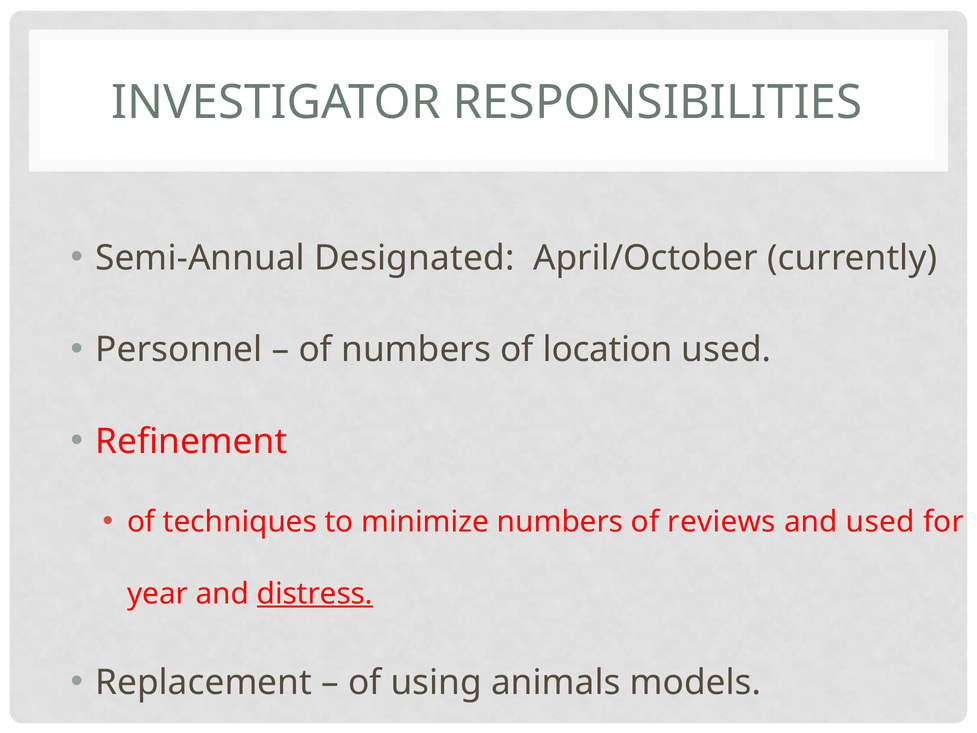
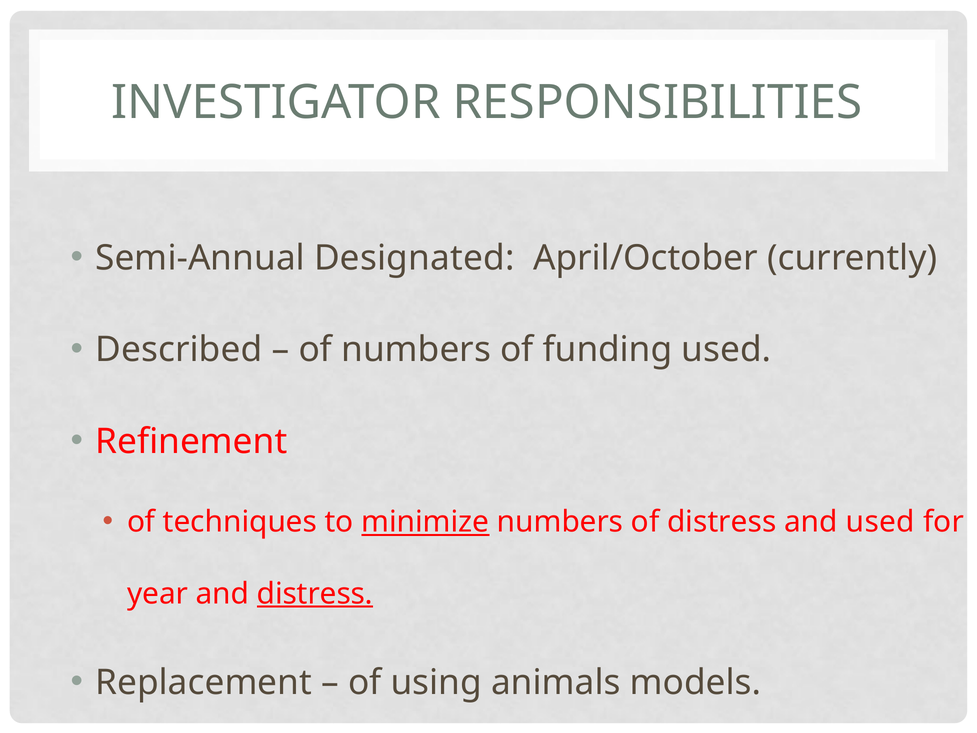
Personnel: Personnel -> Described
location: location -> funding
minimize underline: none -> present
of reviews: reviews -> distress
